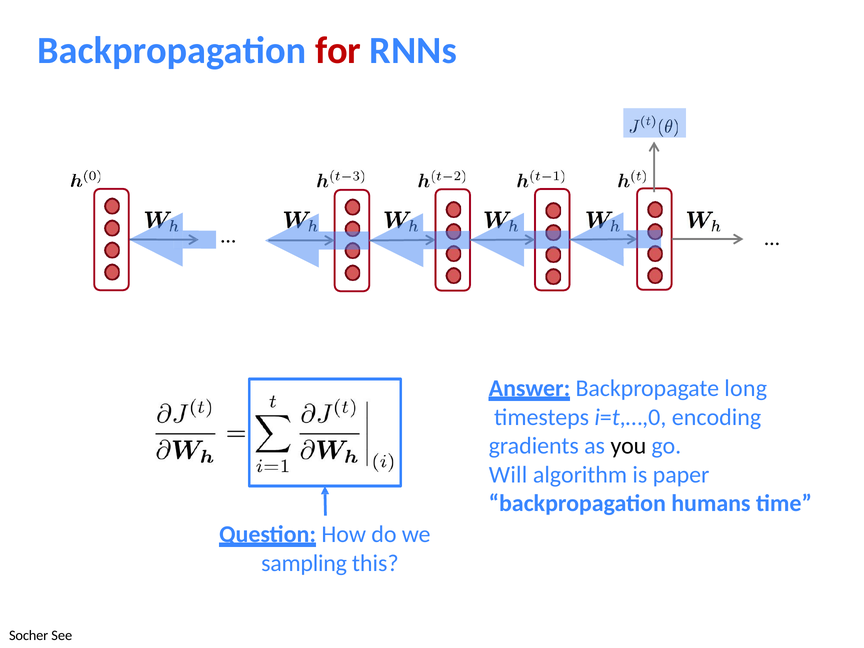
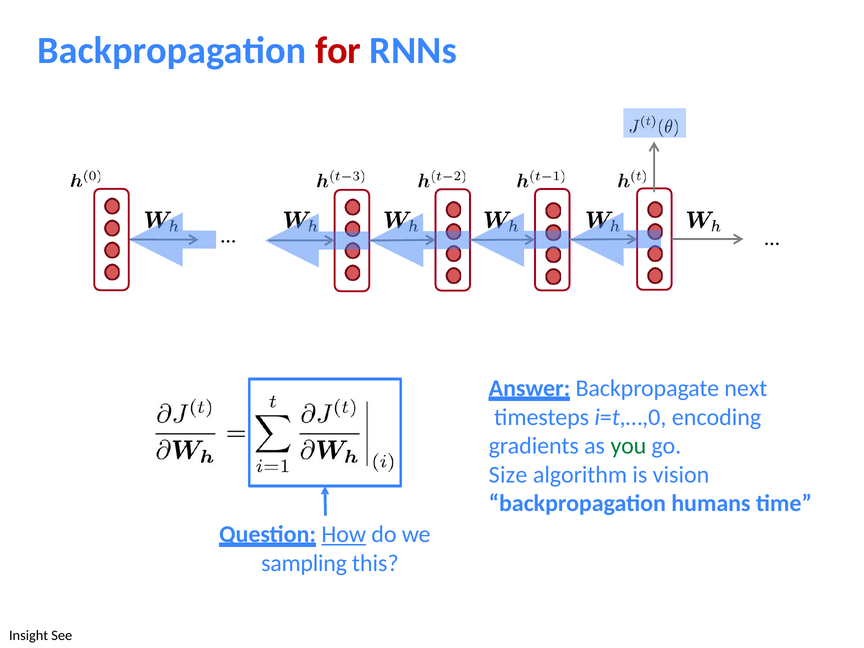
long: long -> next
you colour: black -> green
Will: Will -> Size
paper: paper -> vision
How underline: none -> present
Socher: Socher -> Insight
